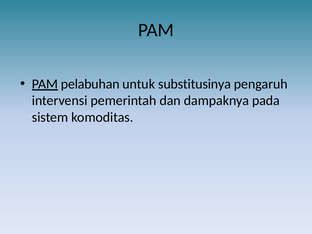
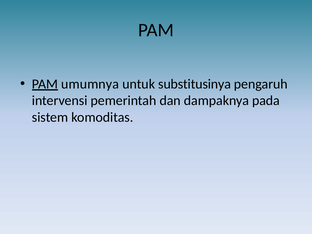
pelabuhan: pelabuhan -> umumnya
